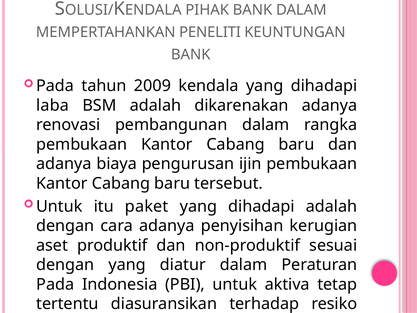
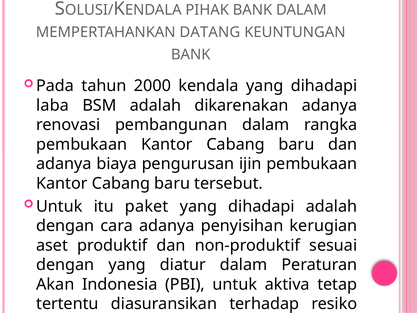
PENELITI: PENELITI -> DATANG
2009: 2009 -> 2000
Pada at (55, 284): Pada -> Akan
